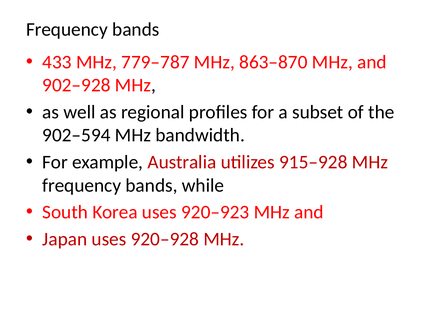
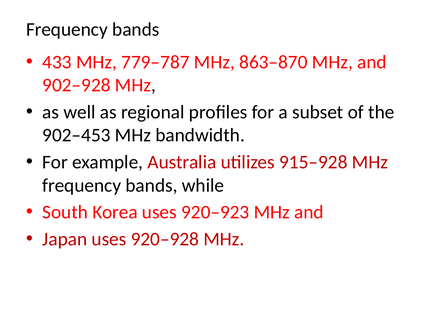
902–594: 902–594 -> 902–453
